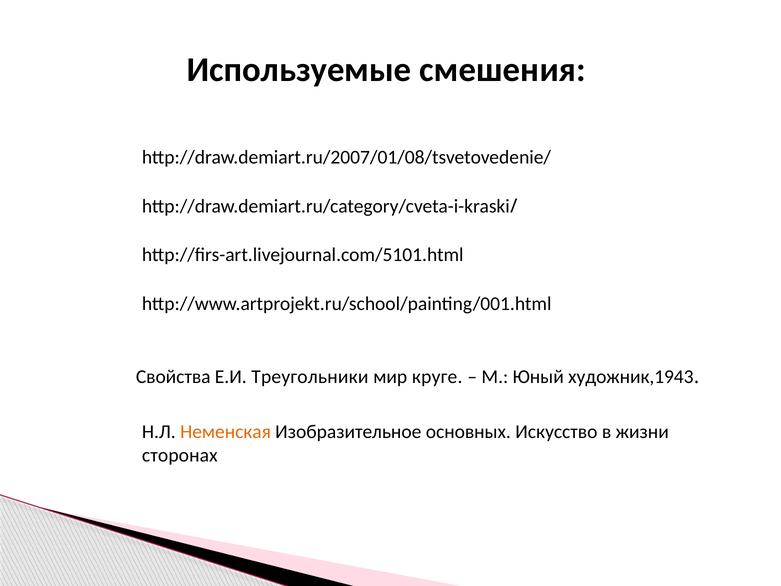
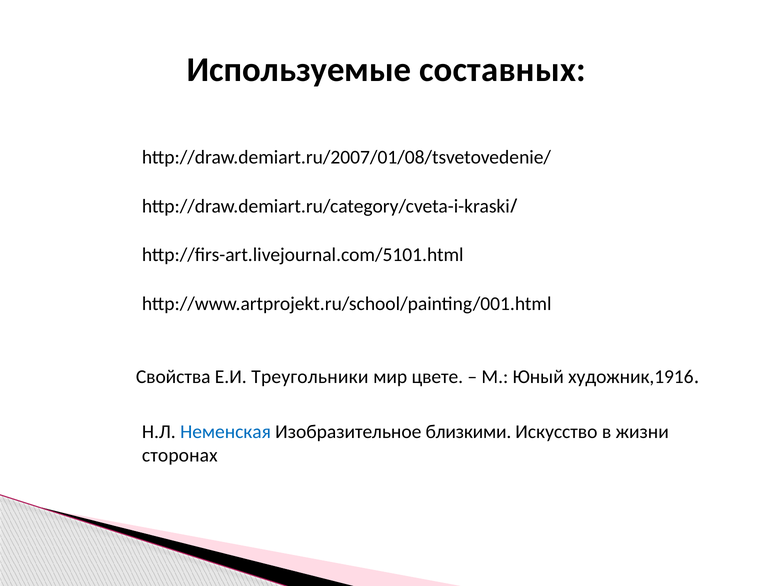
смешения: смешения -> составных
круге: круге -> цвете
художник,1943: художник,1943 -> художник,1916
Неменская colour: orange -> blue
основных: основных -> близкими
